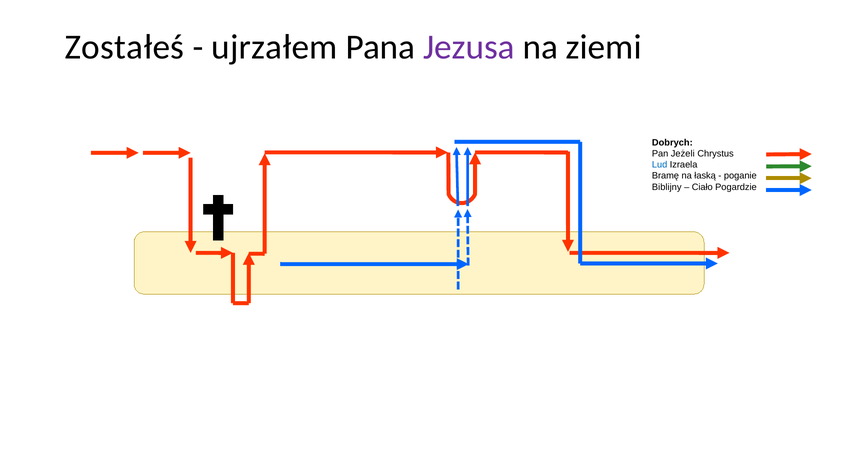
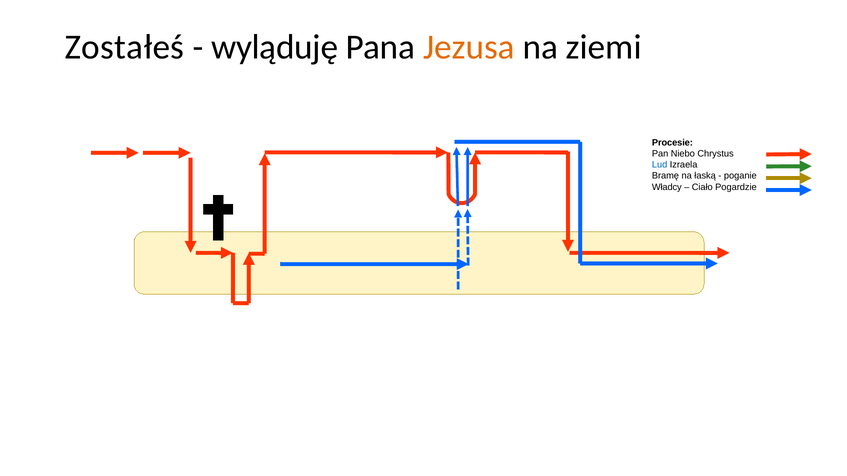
ujrzałem: ujrzałem -> wyląduję
Jezusa colour: purple -> orange
Dobrych: Dobrych -> Procesie
Jeżeli: Jeżeli -> Niebo
Biblijny: Biblijny -> Władcy
